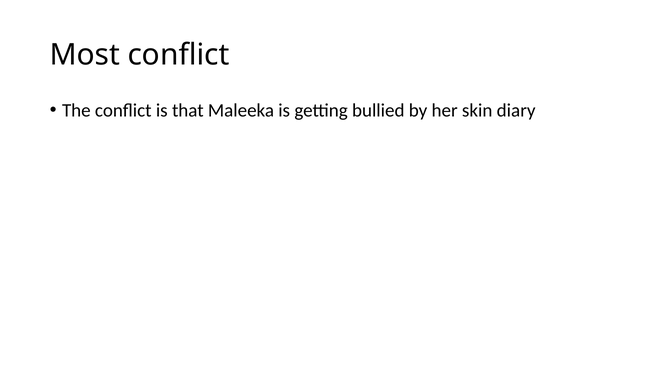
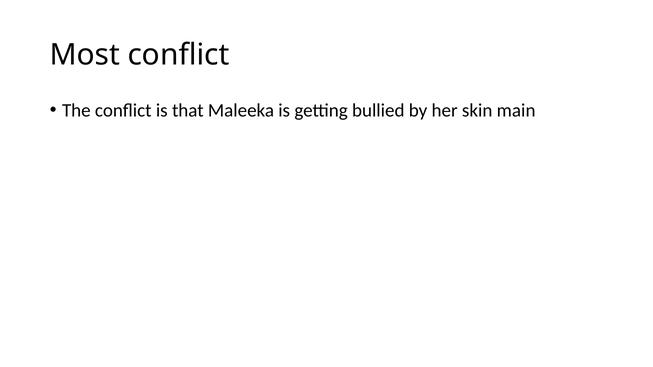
diary: diary -> main
